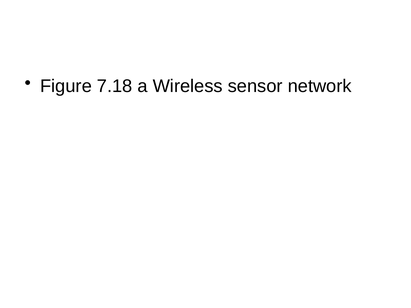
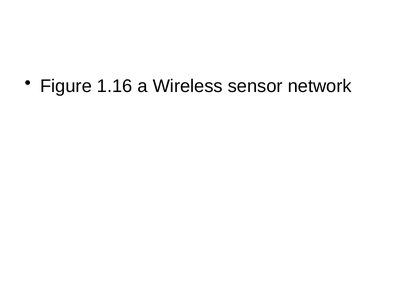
7.18: 7.18 -> 1.16
